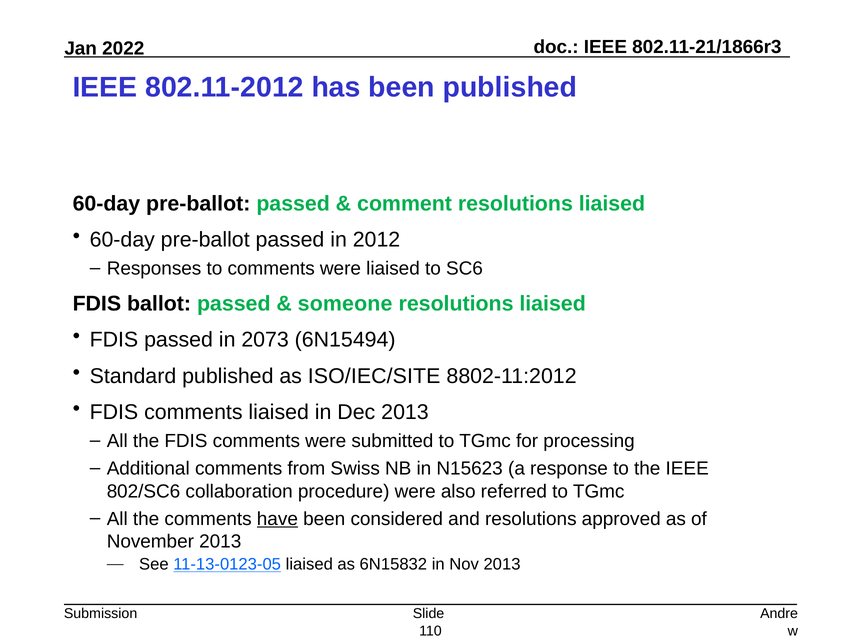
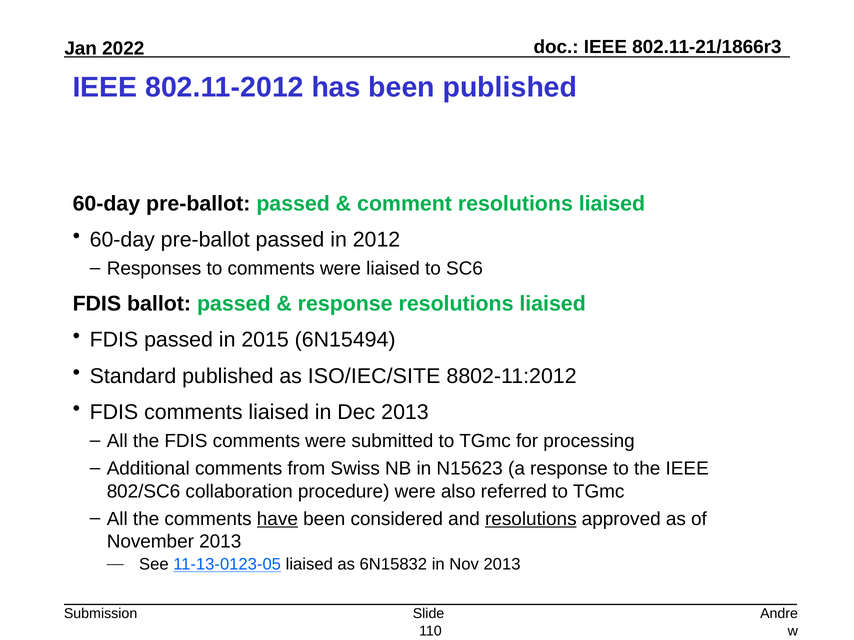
someone at (345, 304): someone -> response
2073: 2073 -> 2015
resolutions at (531, 519) underline: none -> present
